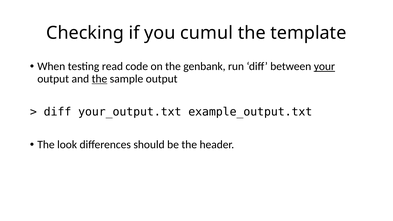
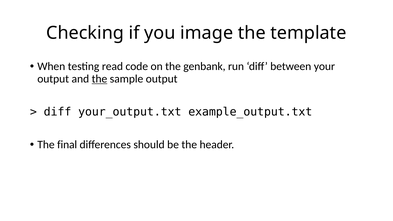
cumul: cumul -> image
your underline: present -> none
look: look -> final
